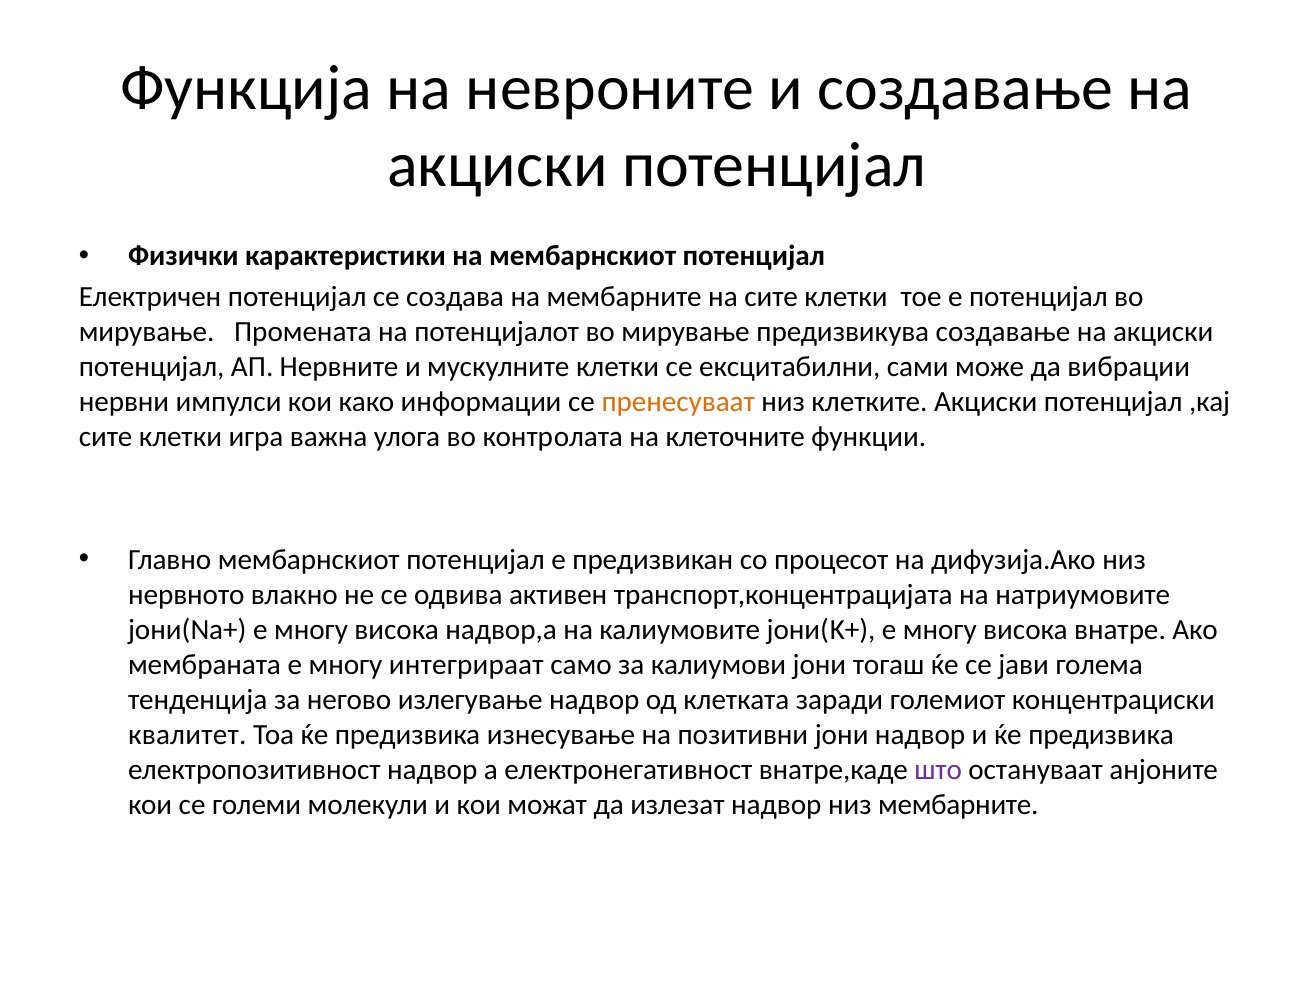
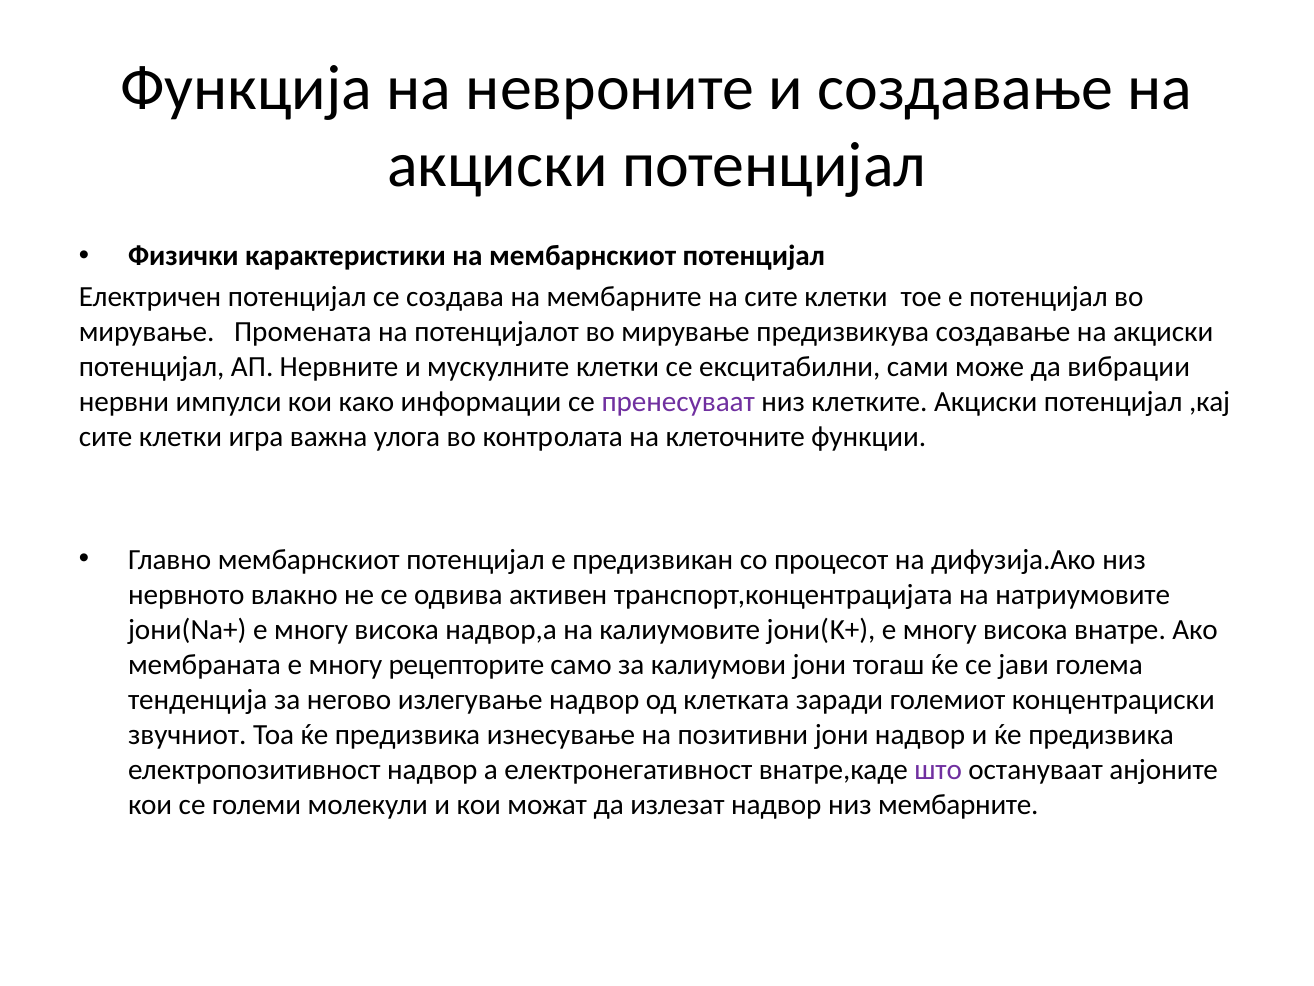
пренесуваат colour: orange -> purple
интегрираат: интегрираат -> рецепторите
квалитет: квалитет -> звучниот
